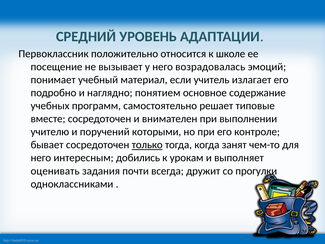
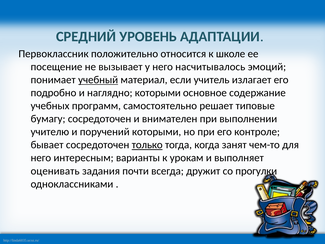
возрадовалась: возрадовалась -> насчитывалось
учебный underline: none -> present
наглядно понятием: понятием -> которыми
вместе: вместе -> бумагу
добились: добились -> варианты
